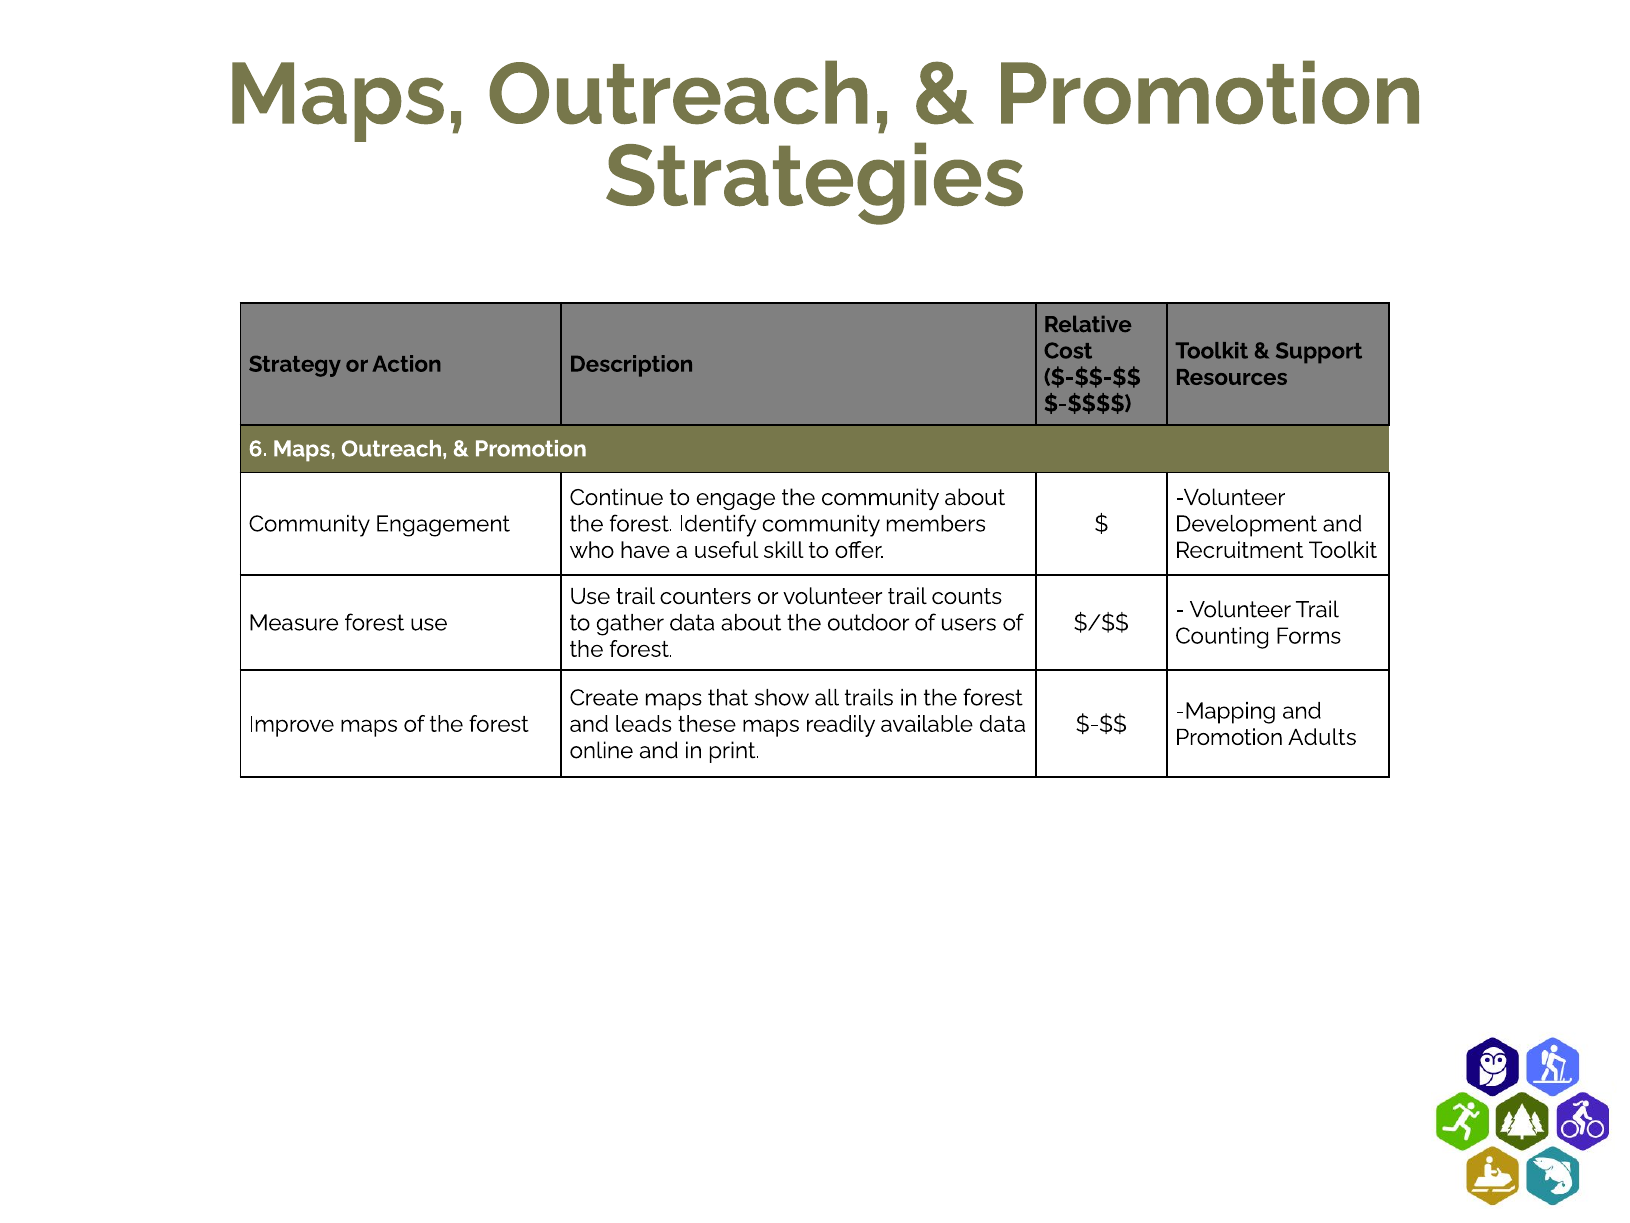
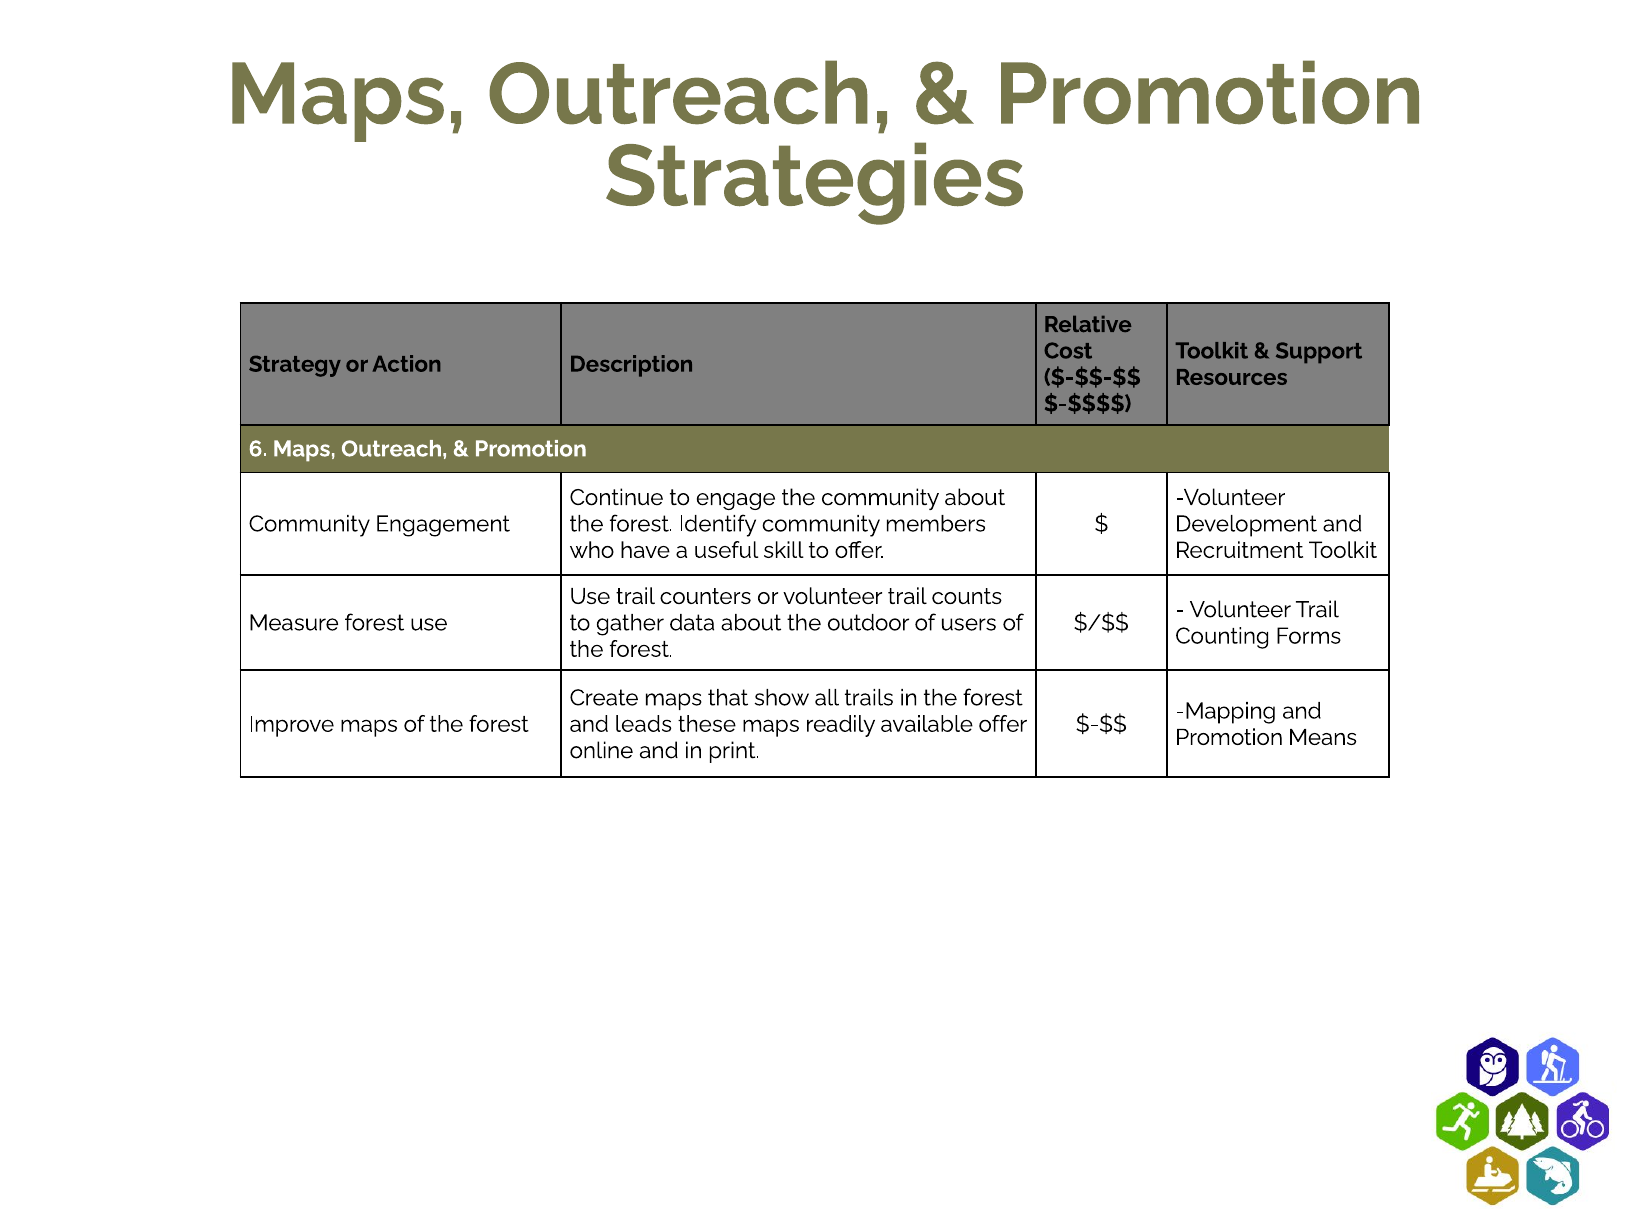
available data: data -> offer
Adults: Adults -> Means
